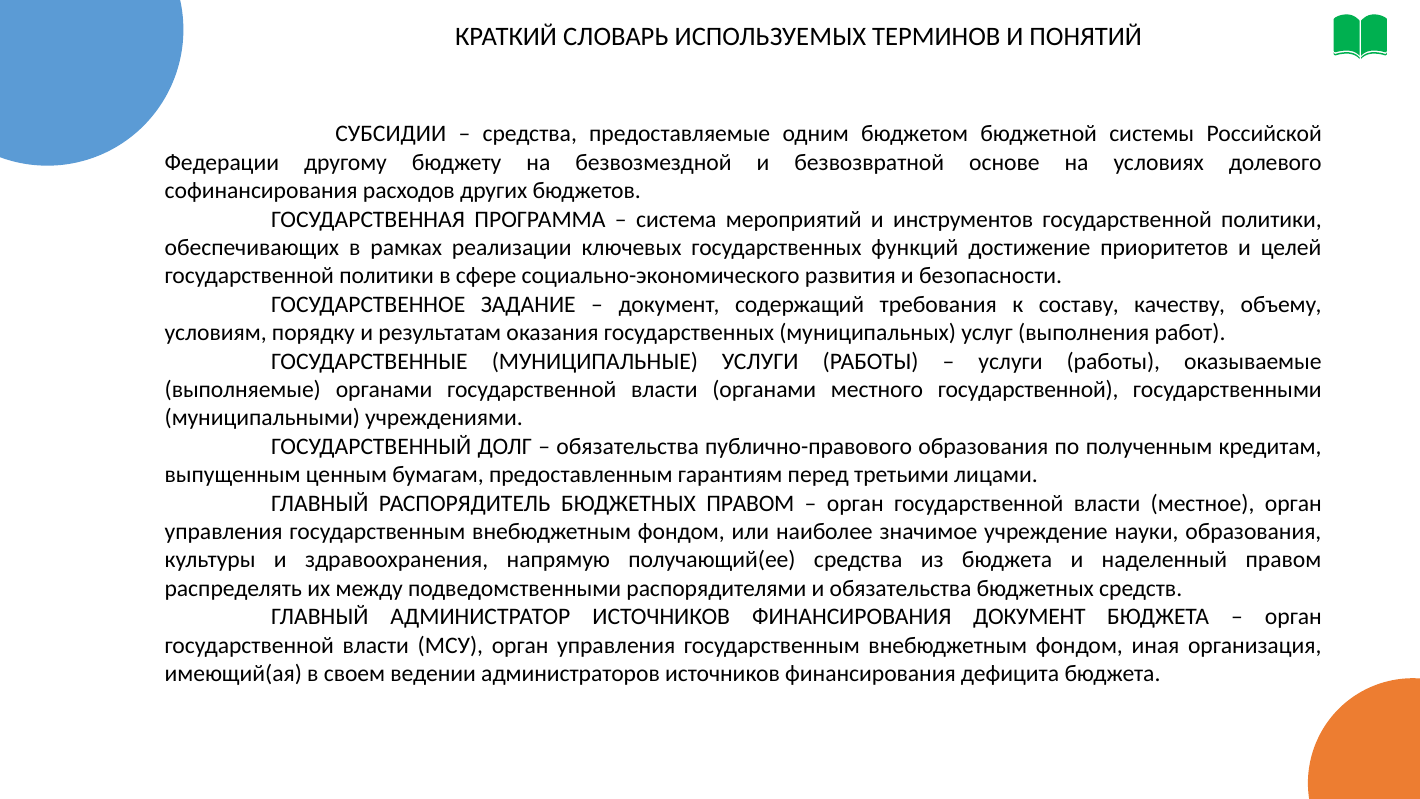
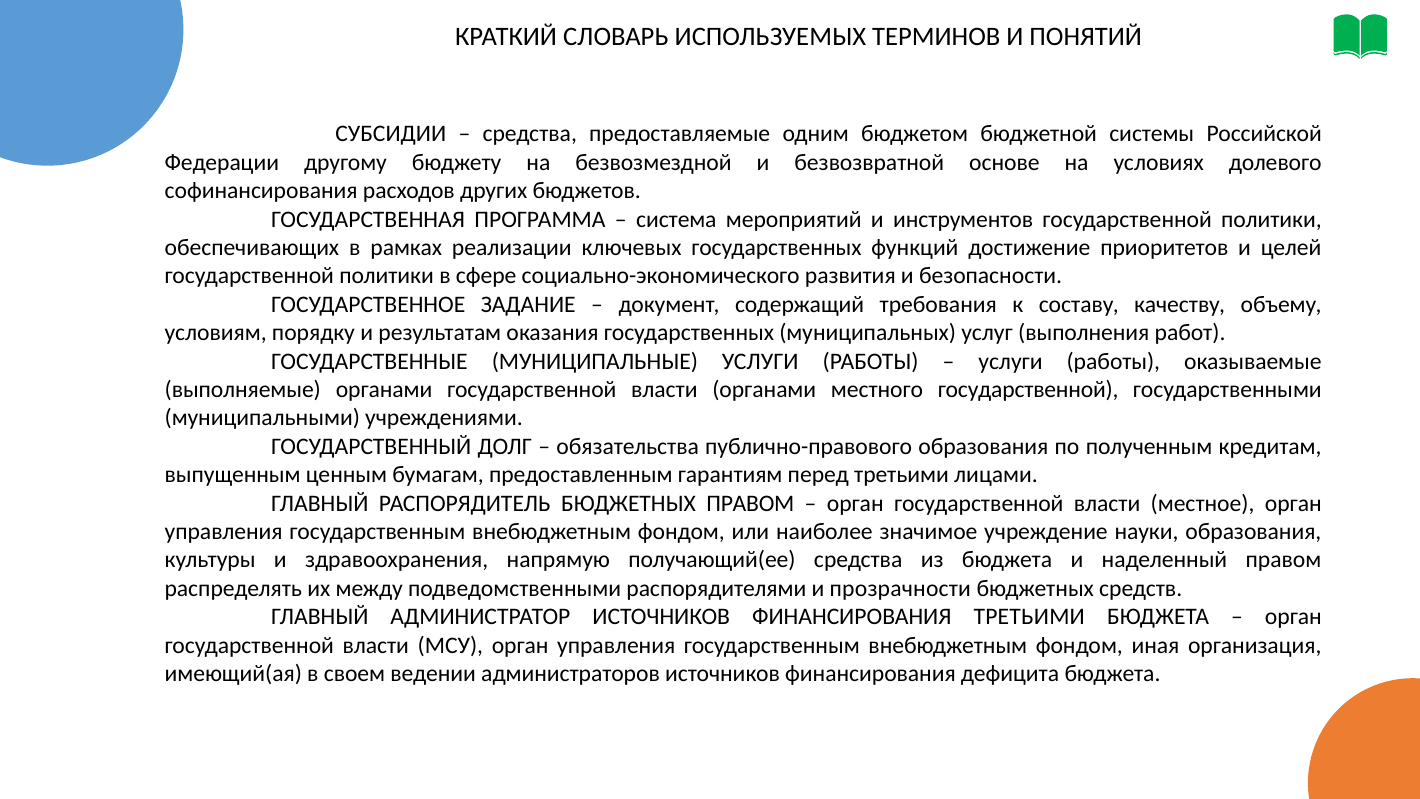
и обязательства: обязательства -> прозрачности
ФИНАНСИРОВАНИЯ ДОКУМЕНТ: ДОКУМЕНТ -> ТРЕТЬИМИ
